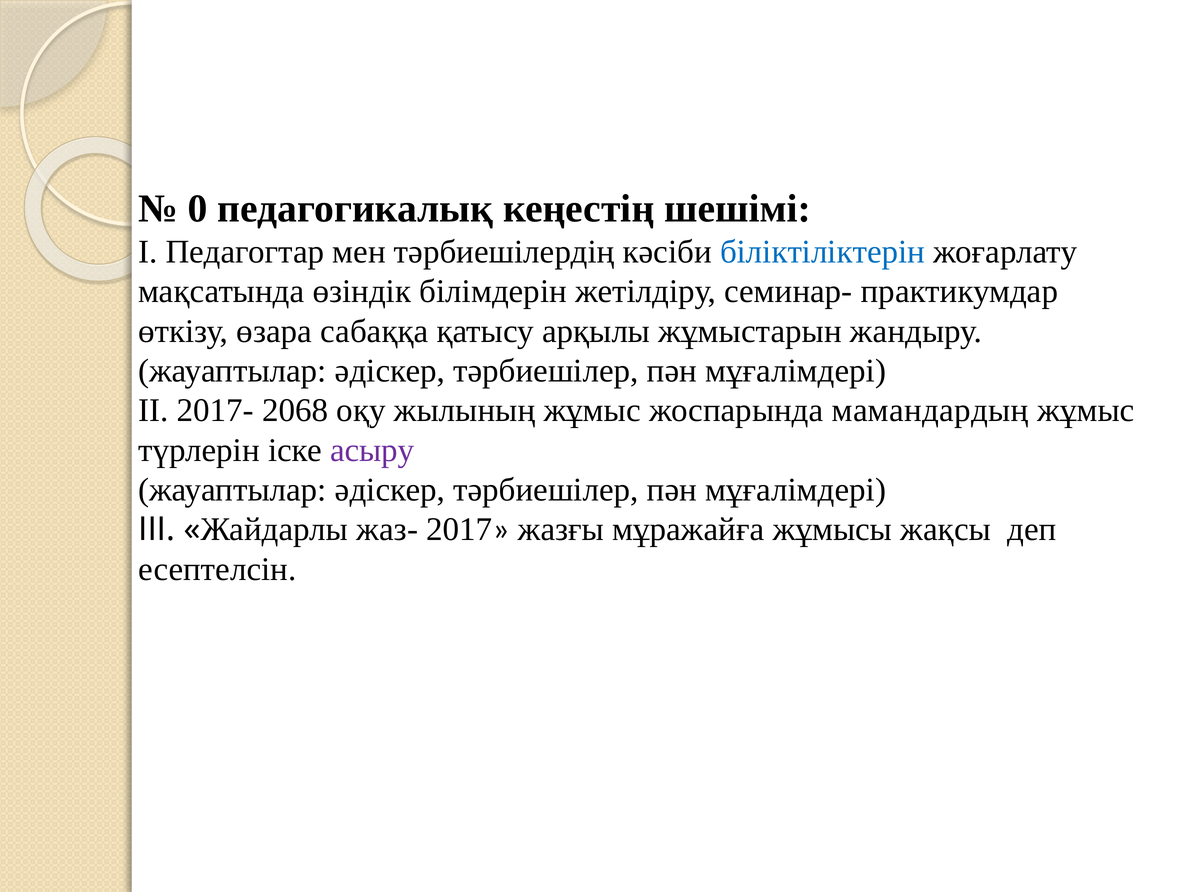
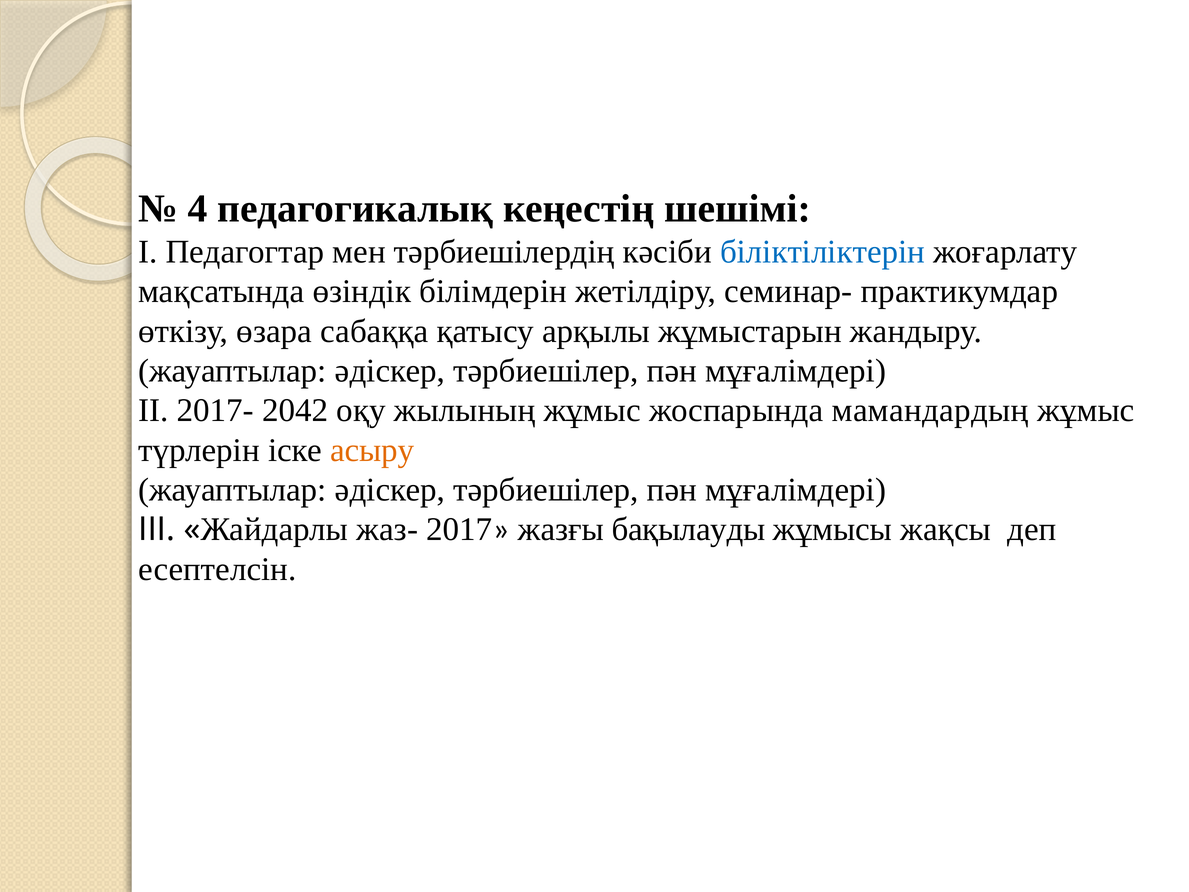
0: 0 -> 4
2068: 2068 -> 2042
асыру colour: purple -> orange
мұражайға: мұражайға -> бақылауды
